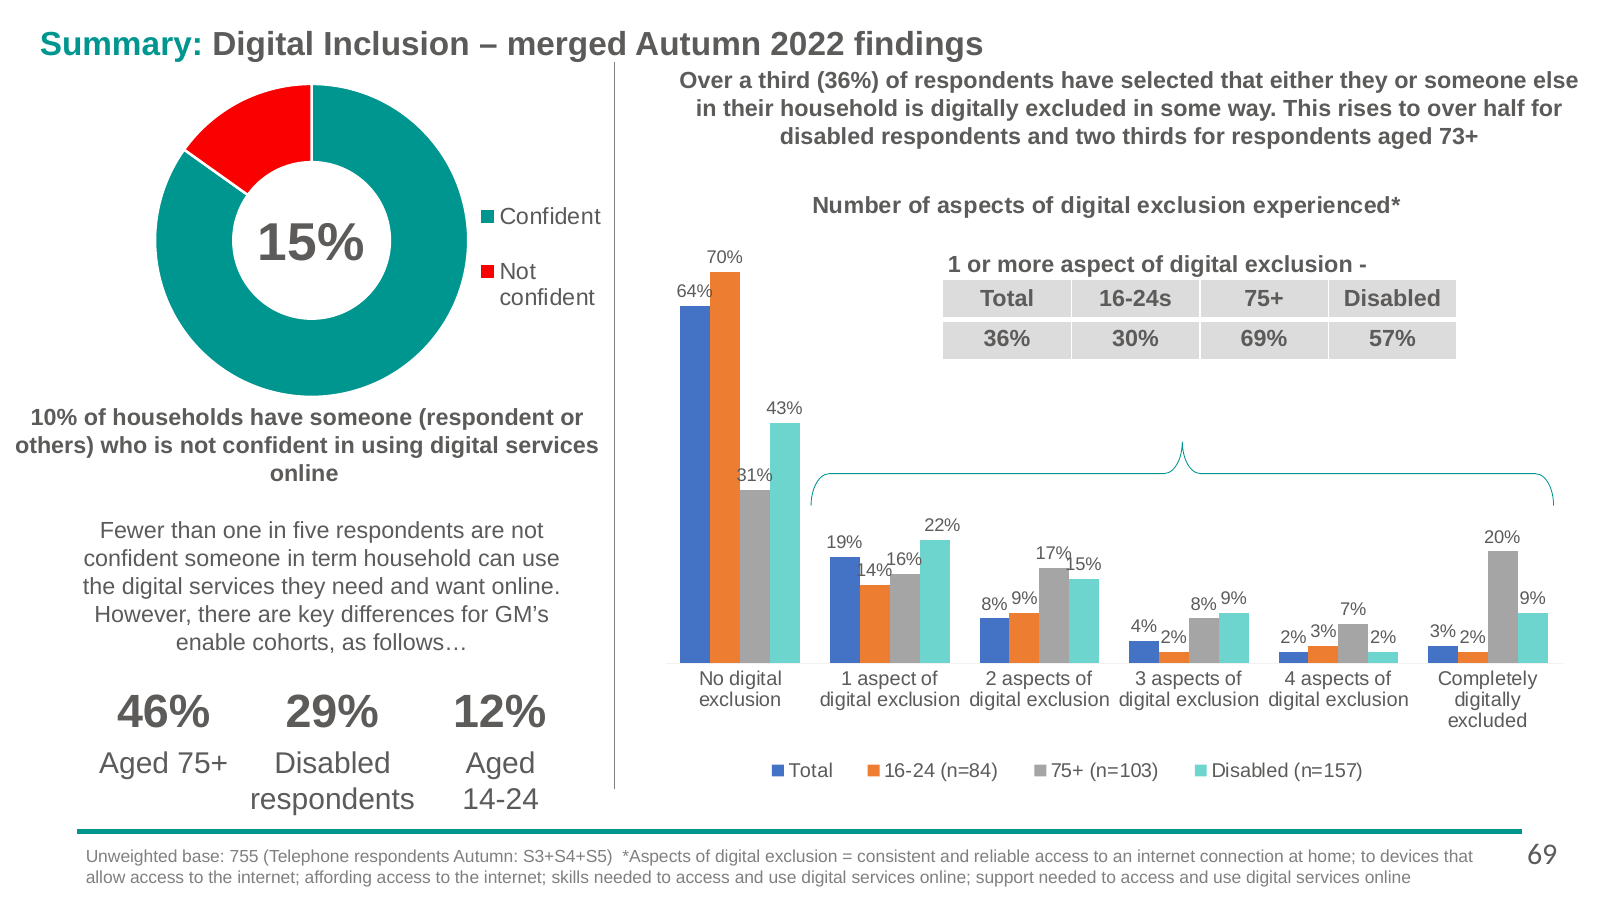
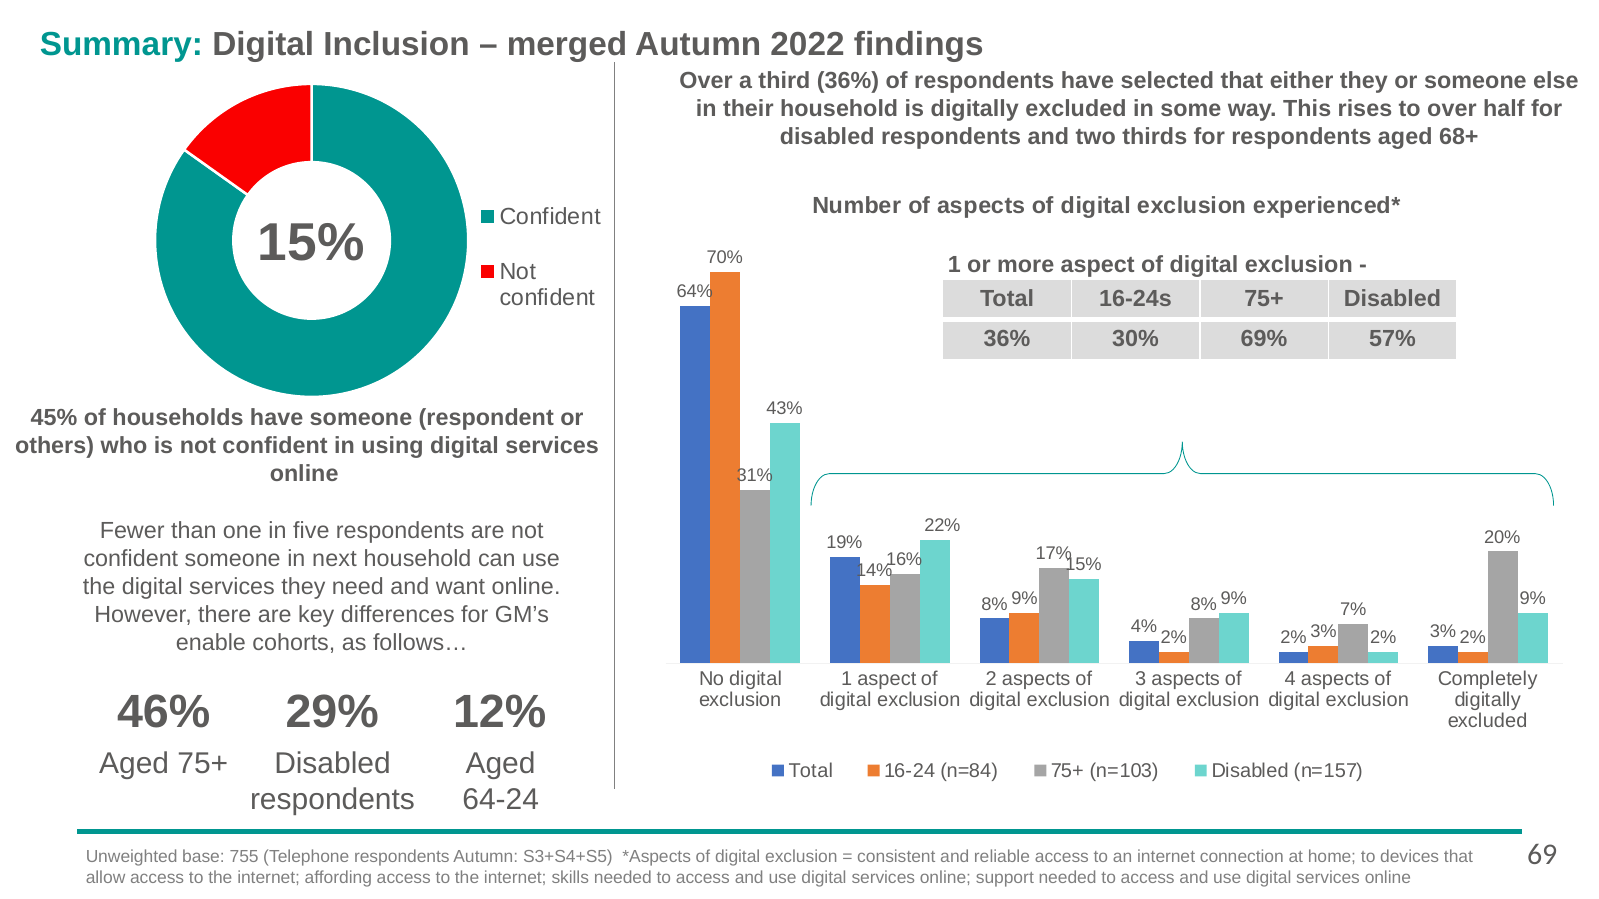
73+: 73+ -> 68+
10%: 10% -> 45%
term: term -> next
14-24: 14-24 -> 64-24
